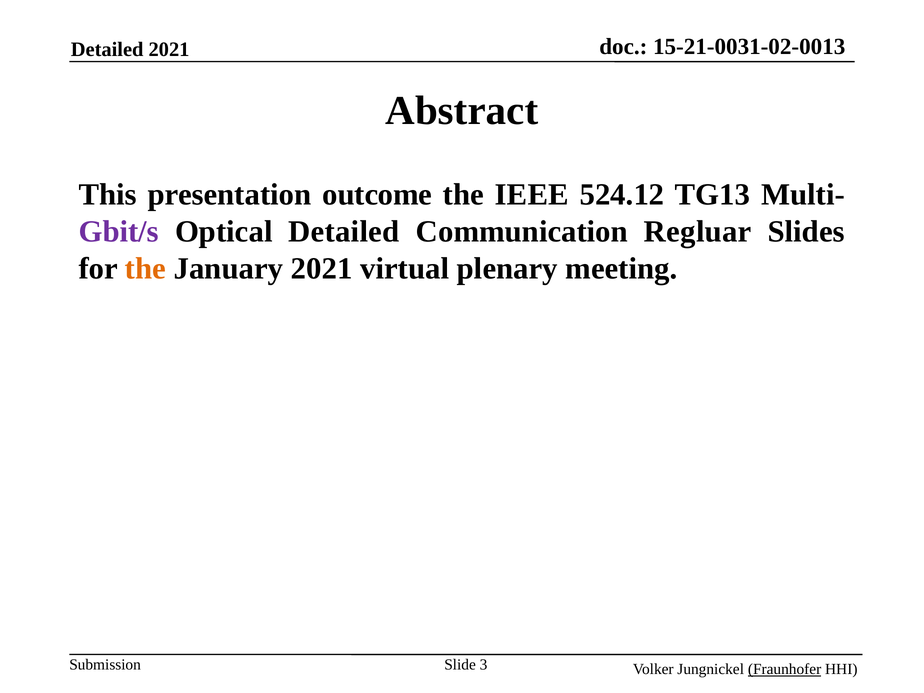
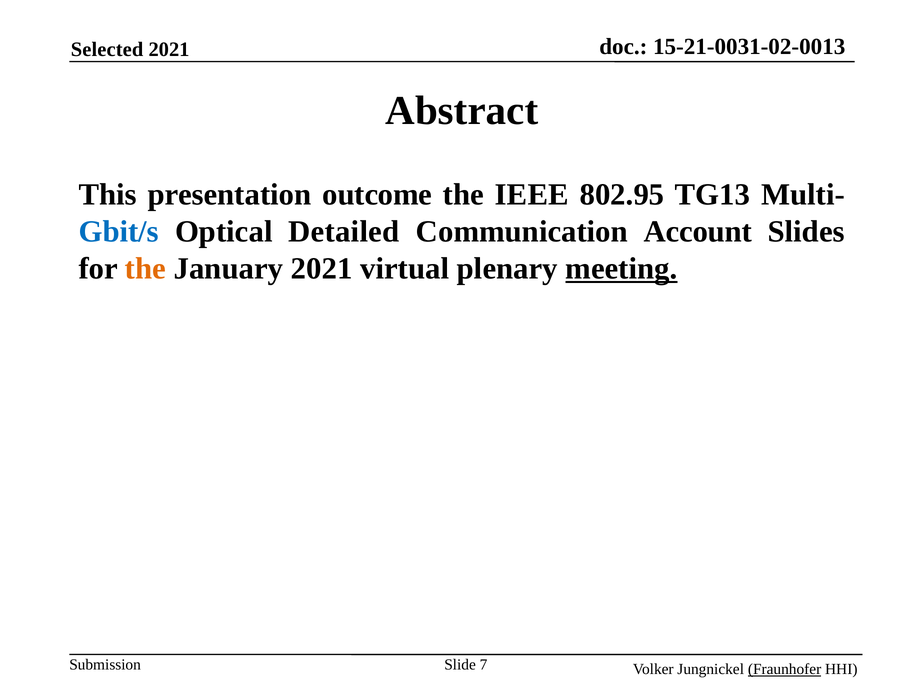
Detailed at (107, 49): Detailed -> Selected
524.12: 524.12 -> 802.95
Gbit/s colour: purple -> blue
Regluar: Regluar -> Account
meeting underline: none -> present
3: 3 -> 7
